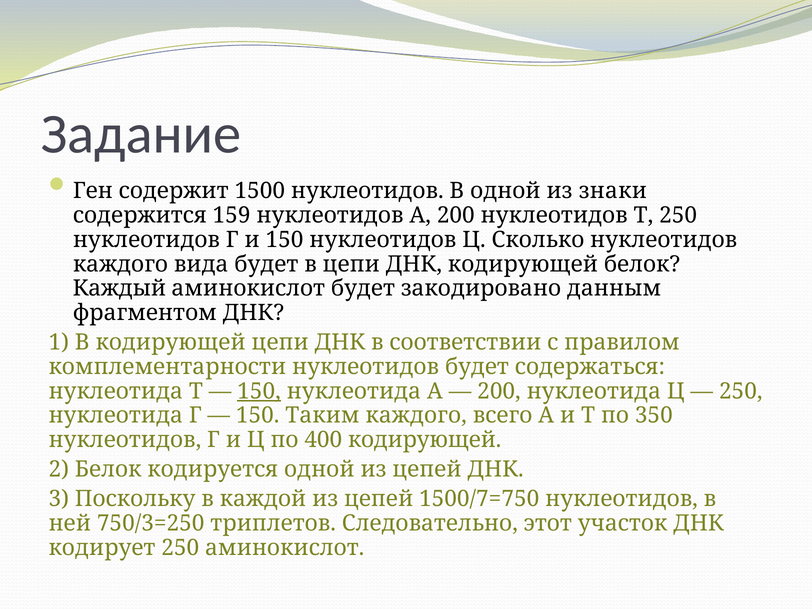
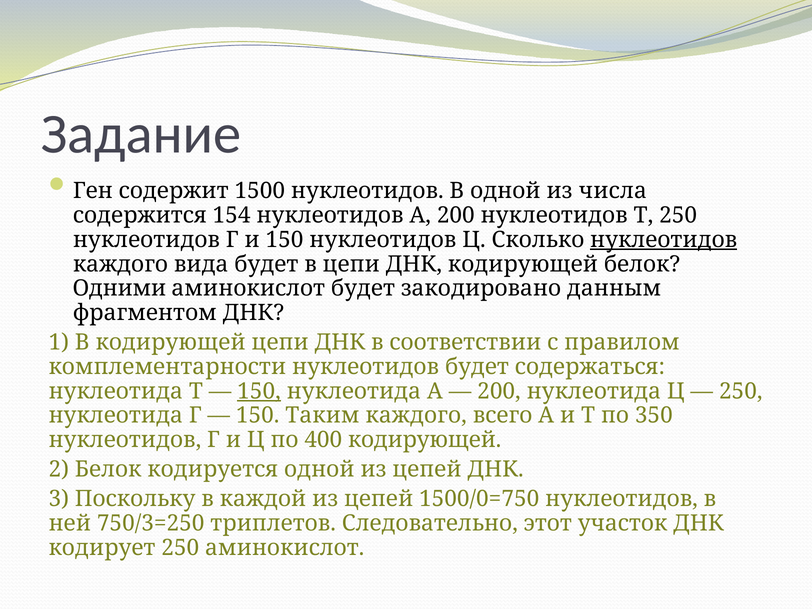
знаки: знаки -> числа
159: 159 -> 154
нуклеотидов at (664, 240) underline: none -> present
Каждый: Каждый -> Одними
1500/7=750: 1500/7=750 -> 1500/0=750
